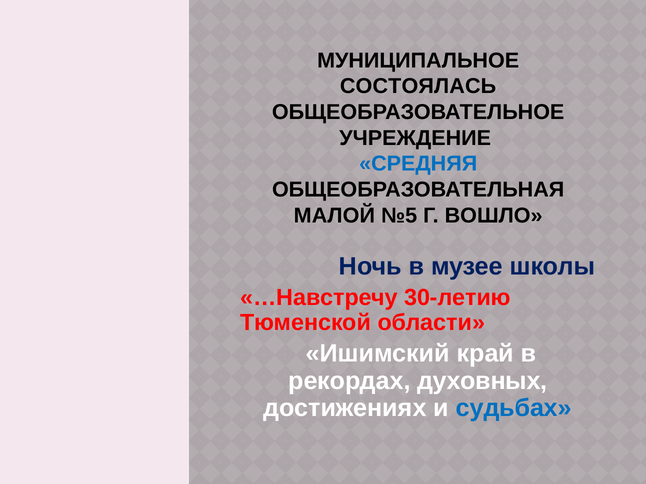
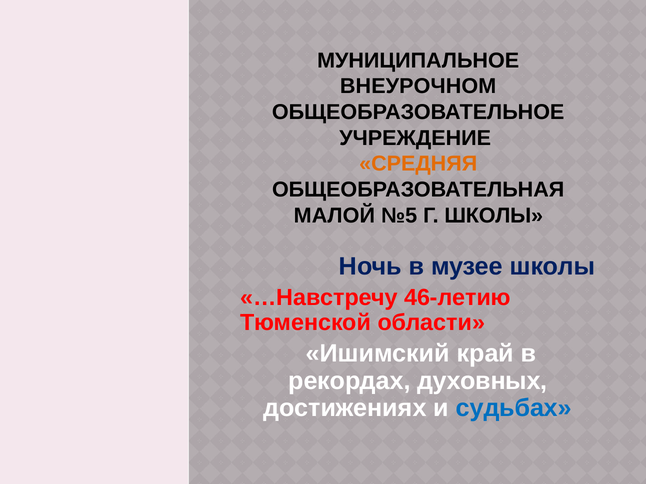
СОСТОЯЛАСЬ: СОСТОЯЛАСЬ -> ВНЕУРОЧНОМ
СРЕДНЯЯ colour: blue -> orange
Г ВОШЛО: ВОШЛО -> ШКОЛЫ
30-летию: 30-летию -> 46-летию
